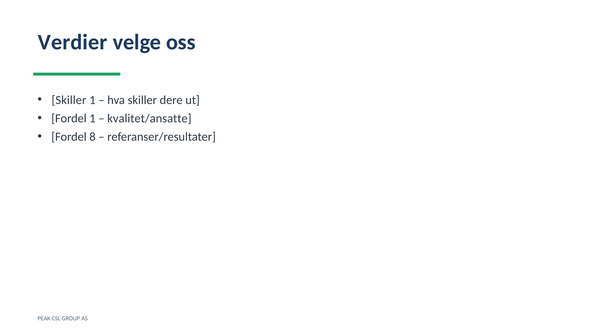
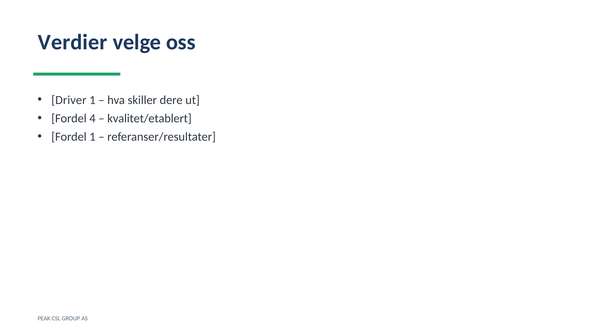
Skiller at (69, 100): Skiller -> Driver
Fordel 1: 1 -> 4
kvalitet/ansatte: kvalitet/ansatte -> kvalitet/etablert
Fordel 8: 8 -> 1
